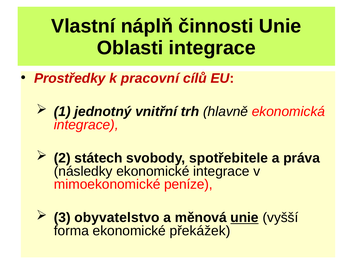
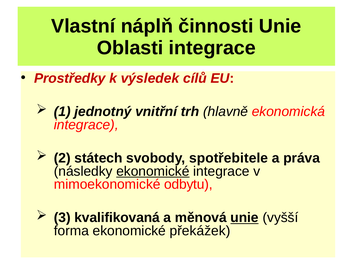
pracovní: pracovní -> výsledek
ekonomické at (153, 171) underline: none -> present
peníze: peníze -> odbytu
obyvatelstvo: obyvatelstvo -> kvalifikovaná
